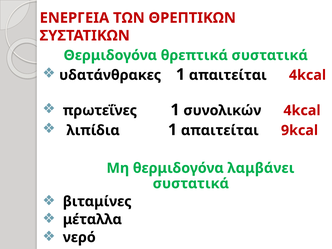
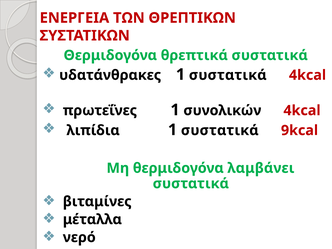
υδατάνθρακες 1 απαιτείται: απαιτείται -> συστατικά
λιπίδια 1 απαιτείται: απαιτείται -> συστατικά
